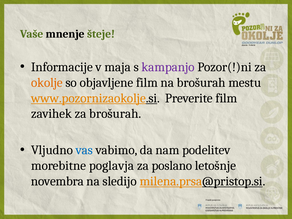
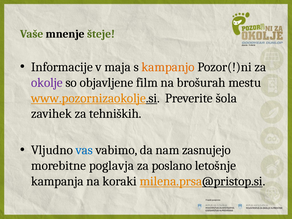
kampanjo colour: purple -> orange
okolje colour: orange -> purple
Preverite film: film -> šola
za brošurah: brošurah -> tehniških
podelitev: podelitev -> zasnujejo
novembra: novembra -> kampanja
sledijo: sledijo -> koraki
